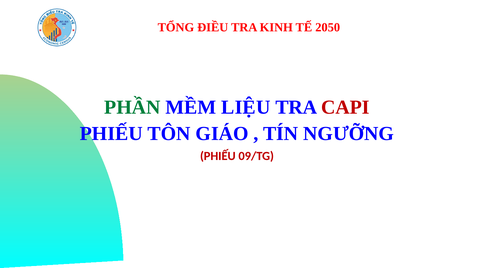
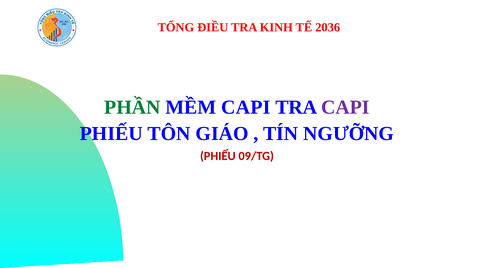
2050: 2050 -> 2036
MỀM LIỆU: LIỆU -> CAPI
CAPI at (345, 107) colour: red -> purple
